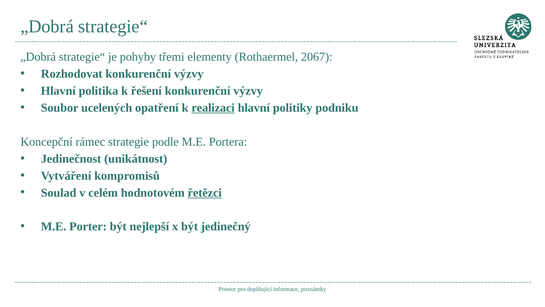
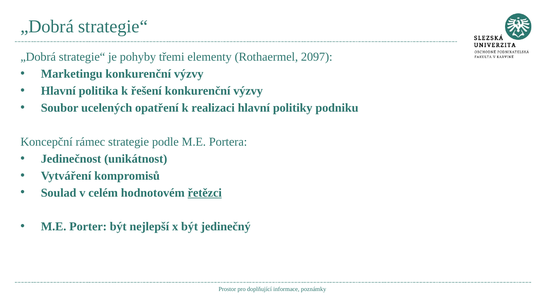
2067: 2067 -> 2097
Rozhodovat: Rozhodovat -> Marketingu
realizaci underline: present -> none
